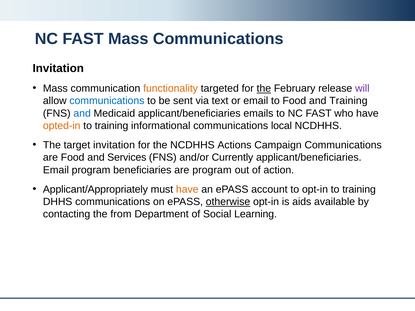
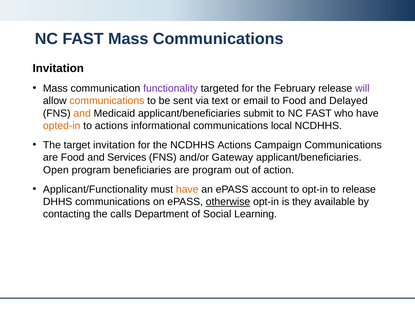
functionality colour: orange -> purple
the at (264, 89) underline: present -> none
communications at (107, 101) colour: blue -> orange
and Training: Training -> Delayed
and at (82, 113) colour: blue -> orange
emails: emails -> submit
training at (112, 126): training -> actions
Currently: Currently -> Gateway
Email at (56, 170): Email -> Open
Applicant/Appropriately: Applicant/Appropriately -> Applicant/Functionality
opt-in to training: training -> release
aids: aids -> they
from: from -> calls
